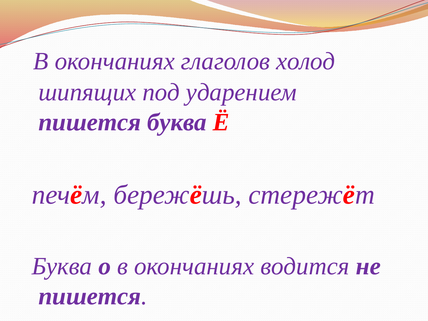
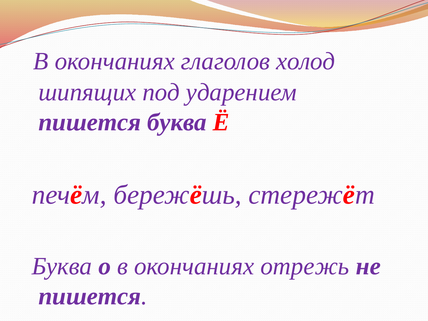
водится: водится -> отрежь
